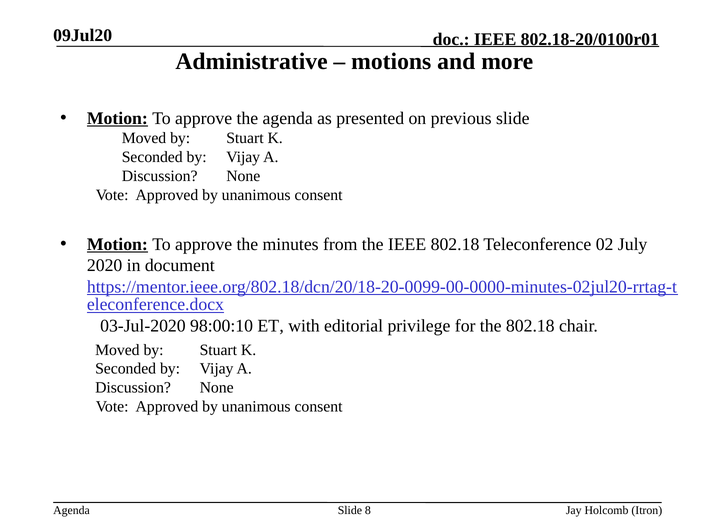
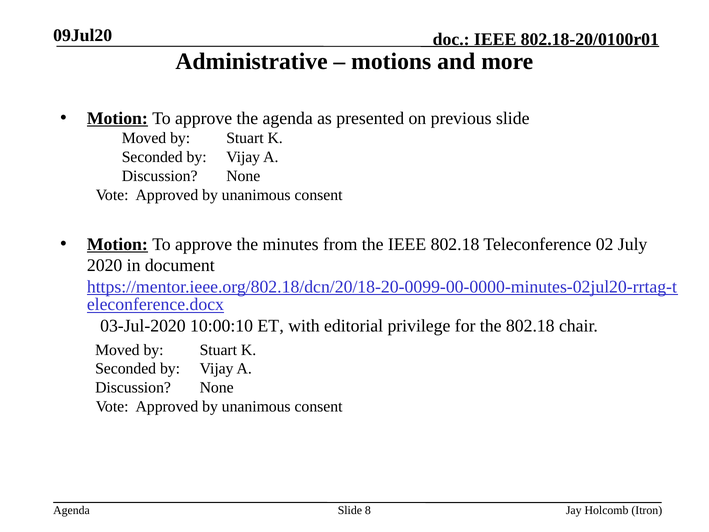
98:00:10: 98:00:10 -> 10:00:10
